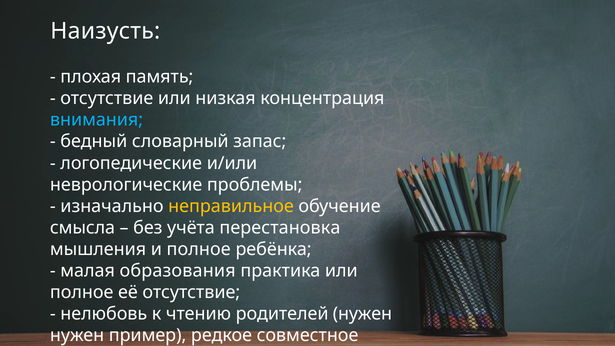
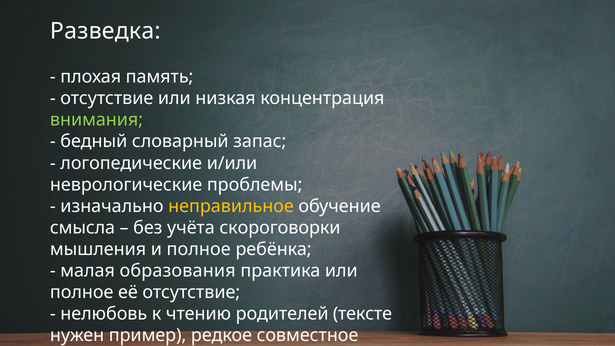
Наизусть: Наизусть -> Разведка
внимания colour: light blue -> light green
перестановка: перестановка -> скороговорки
родителей нужен: нужен -> тексте
